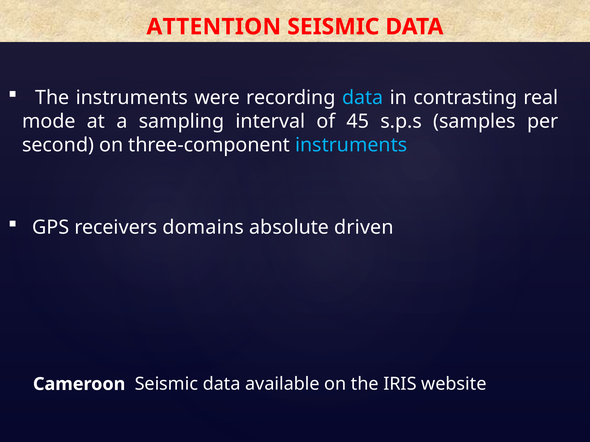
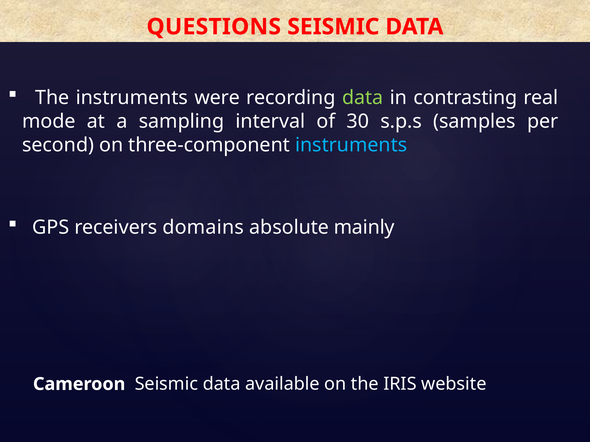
ATTENTION: ATTENTION -> QUESTIONS
data at (363, 98) colour: light blue -> light green
45: 45 -> 30
driven: driven -> mainly
